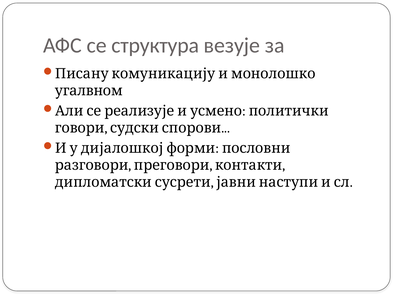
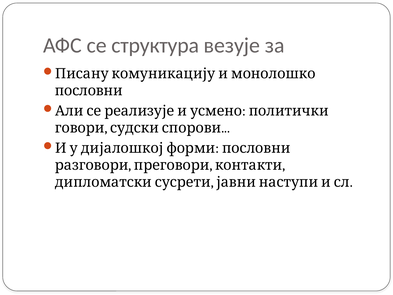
угалвном at (89, 91): угалвном -> пословни
